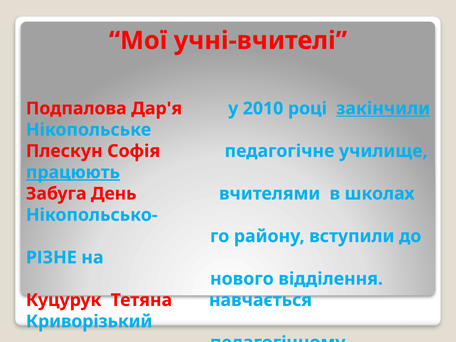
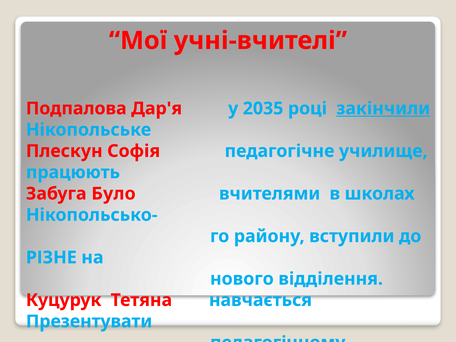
2010: 2010 -> 2035
працюють underline: present -> none
День: День -> Було
Криворізький: Криворізький -> Презентувати
